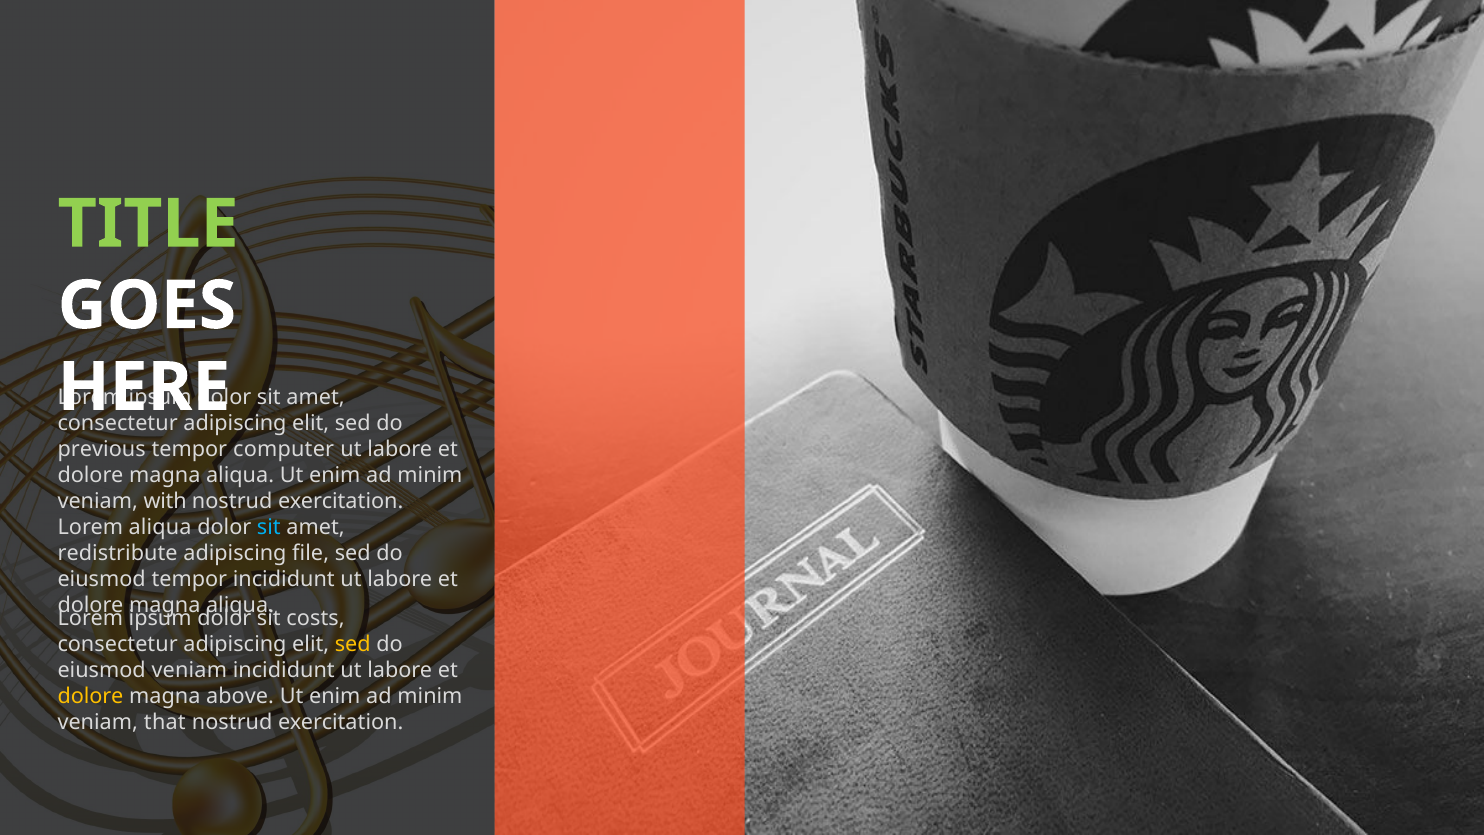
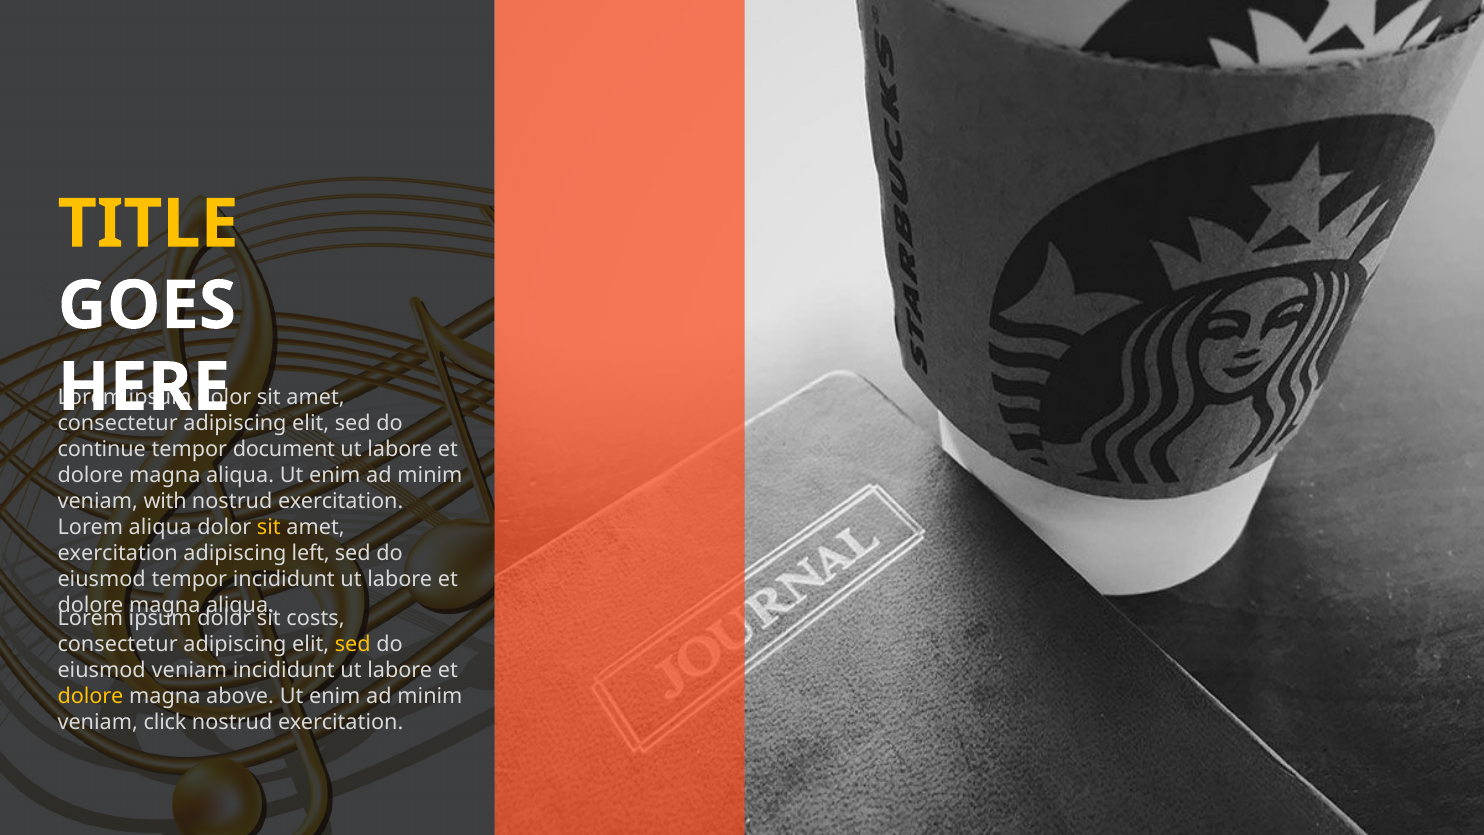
TITLE colour: light green -> yellow
previous: previous -> continue
computer: computer -> document
sit at (269, 527) colour: light blue -> yellow
redistribute at (118, 553): redistribute -> exercitation
file: file -> left
that: that -> click
